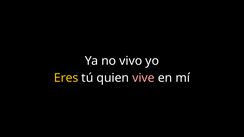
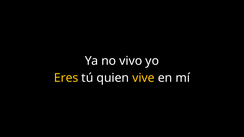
vive colour: pink -> yellow
